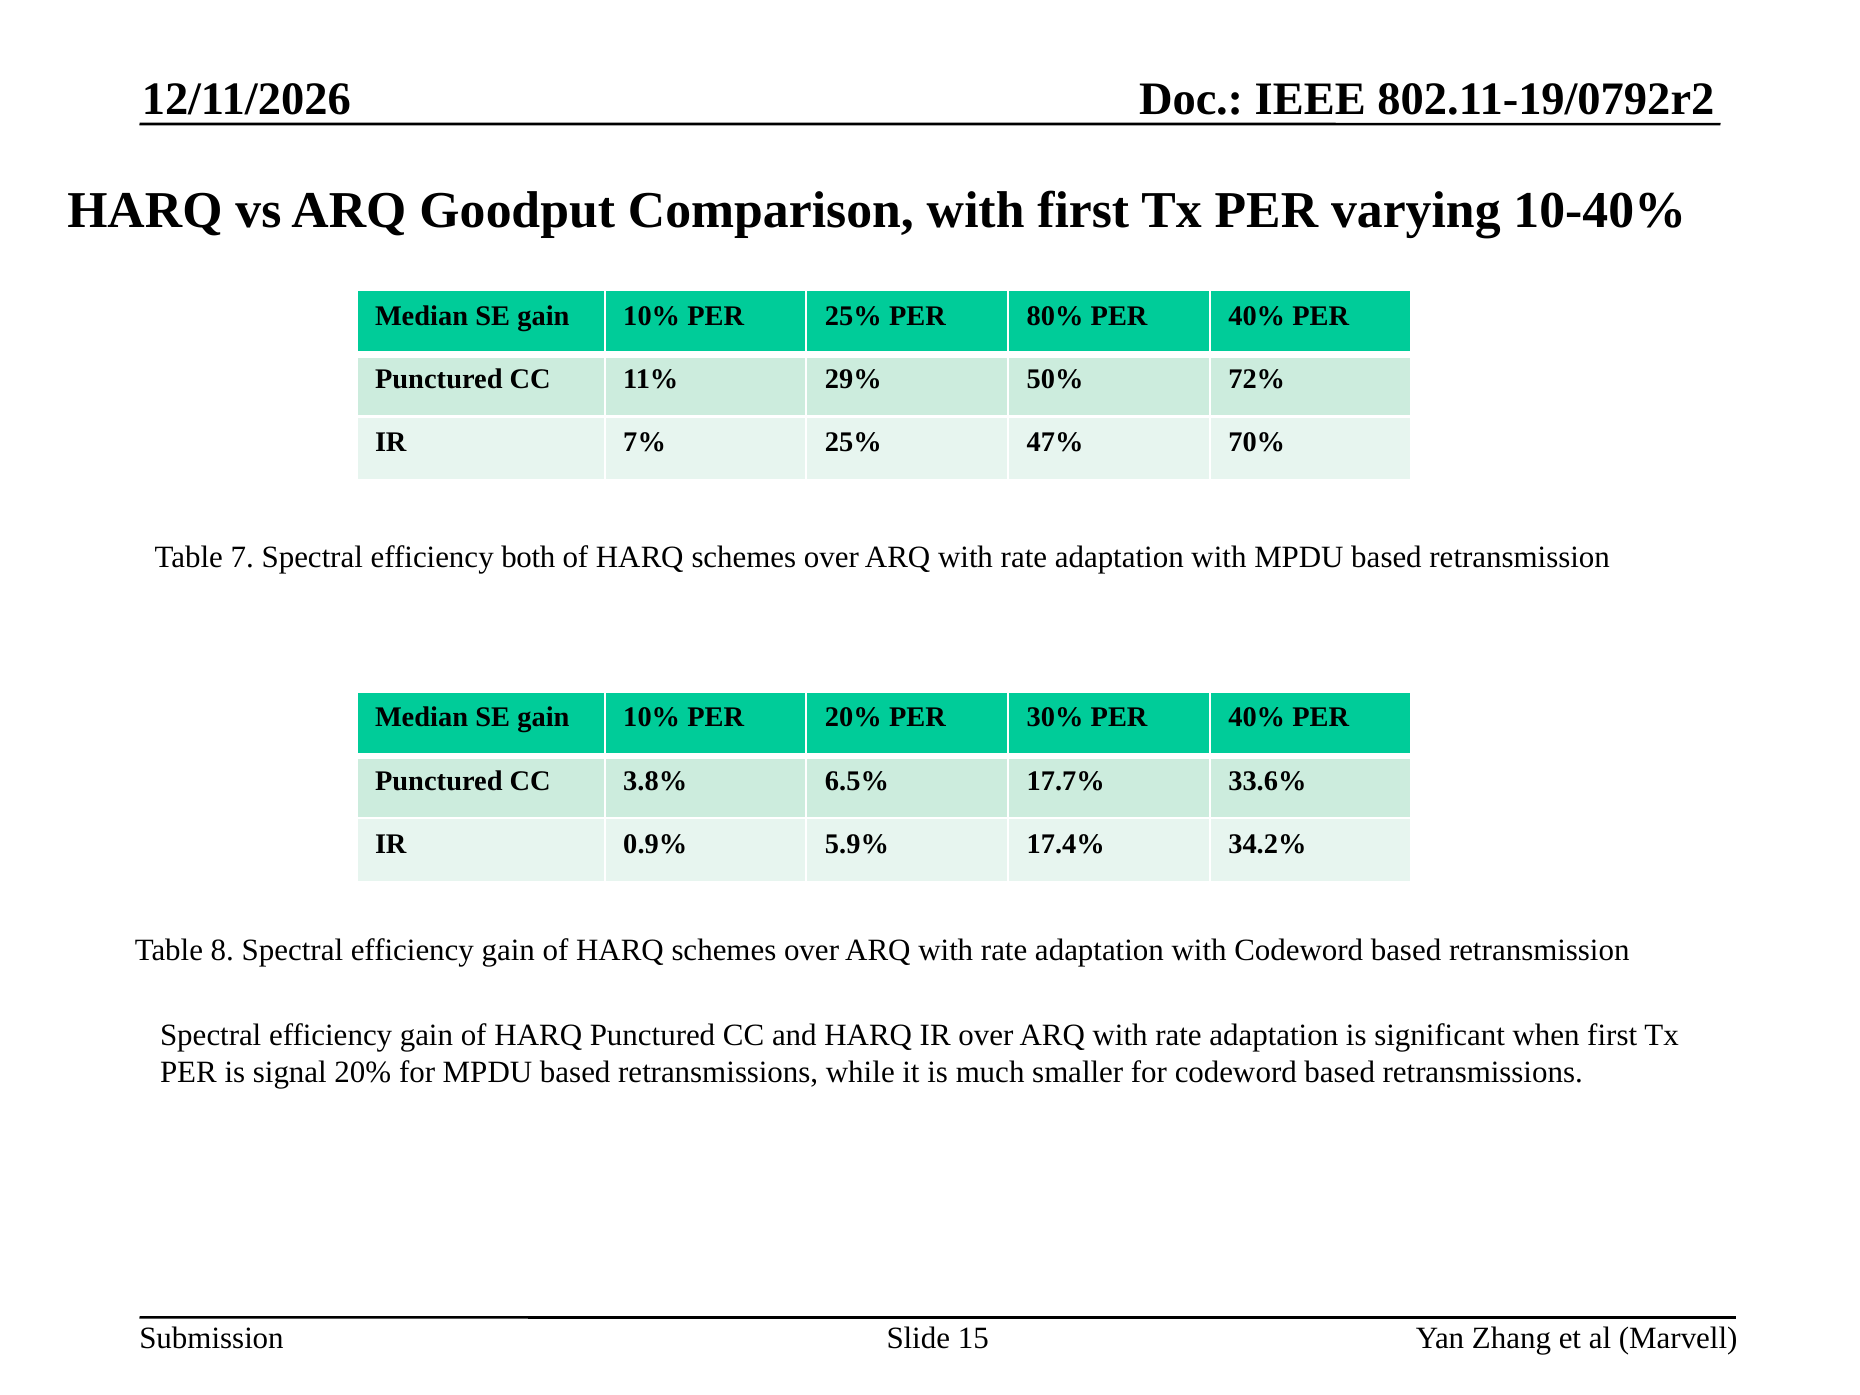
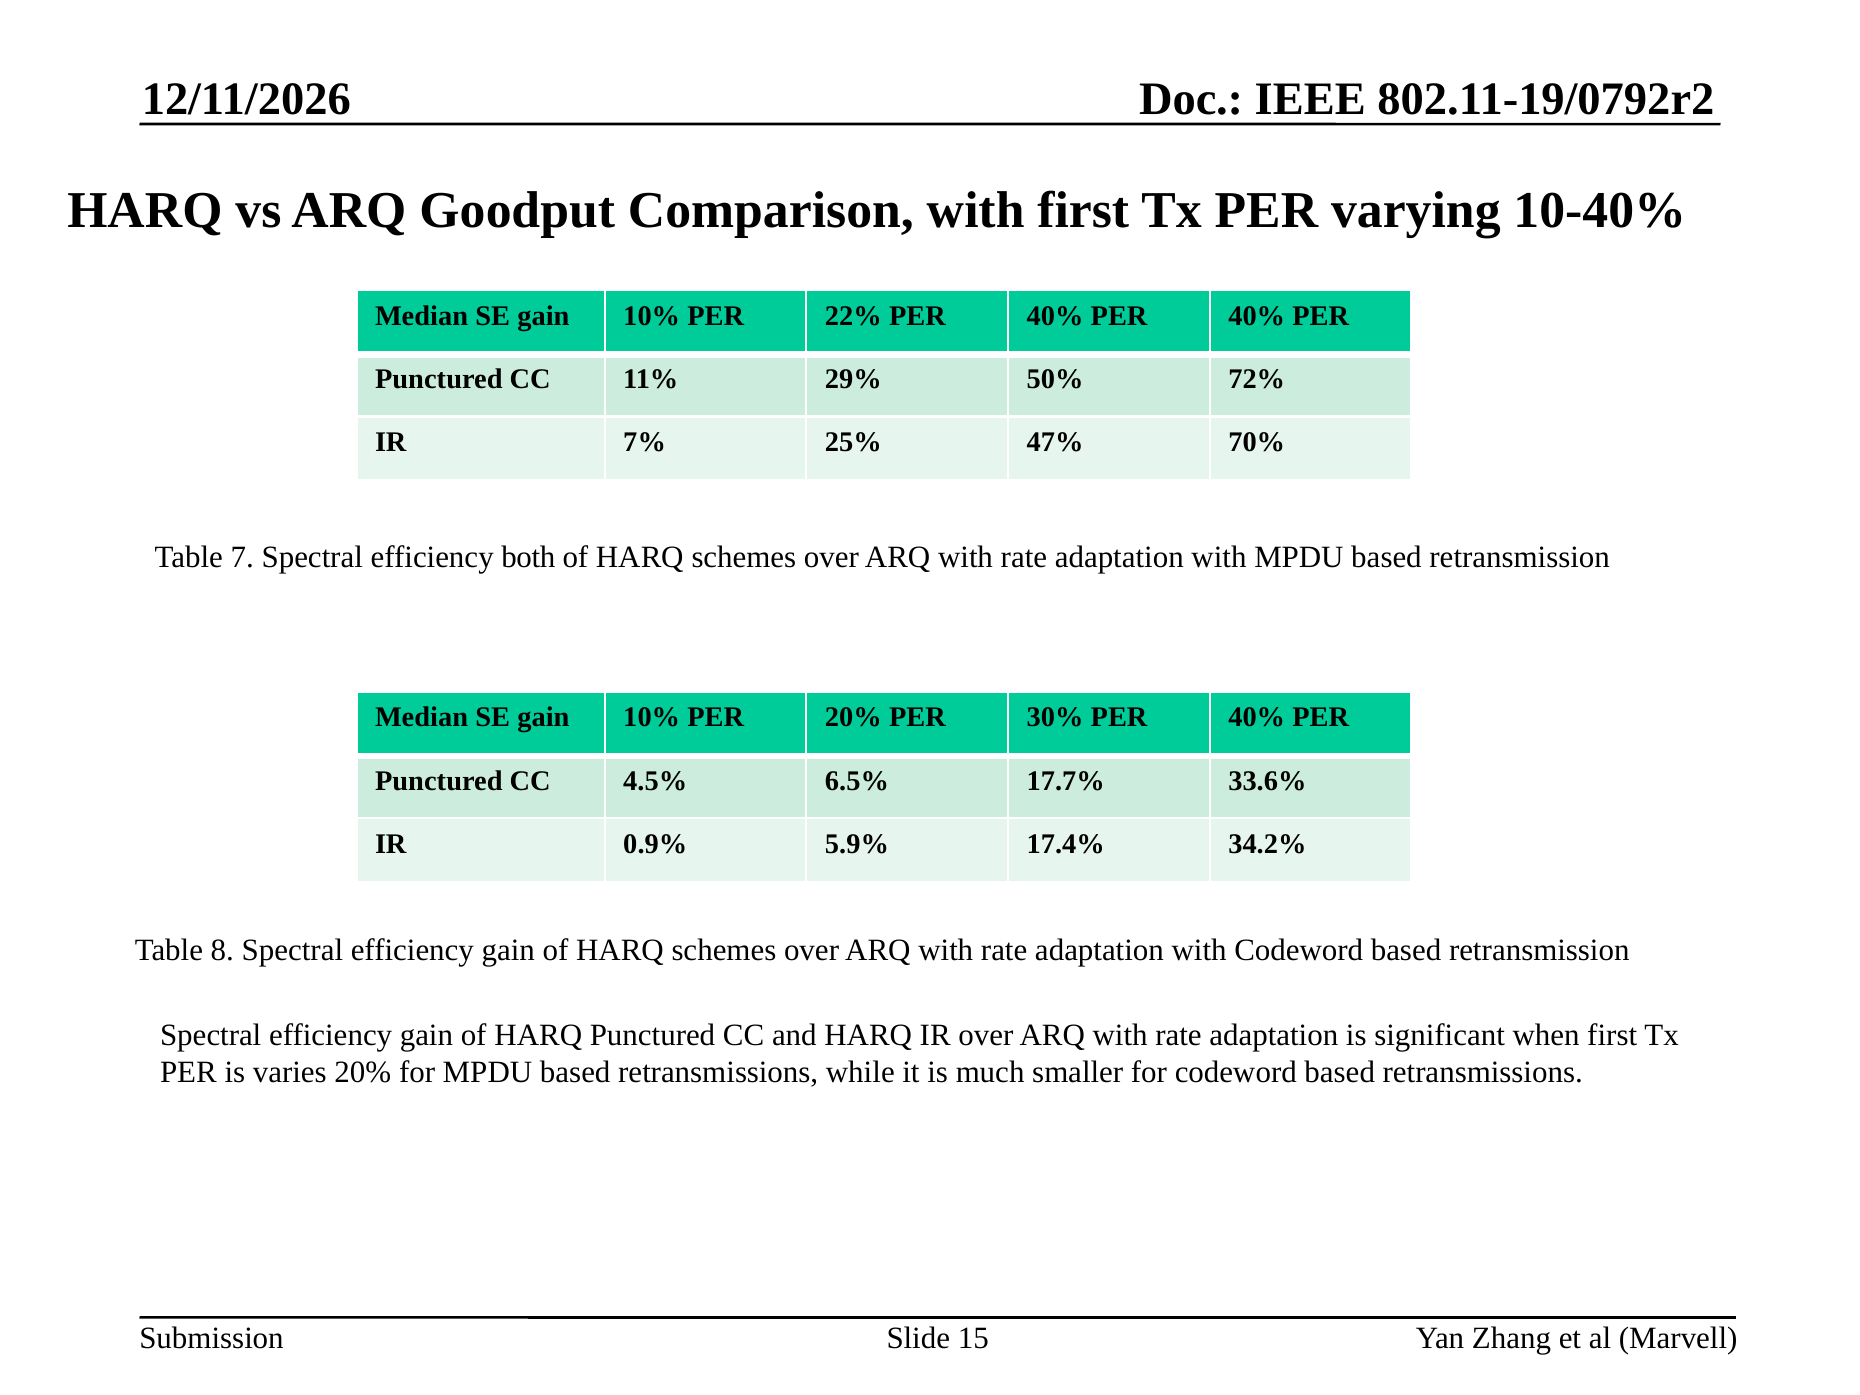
PER 25%: 25% -> 22%
80% at (1055, 316): 80% -> 40%
3.8%: 3.8% -> 4.5%
signal: signal -> varies
